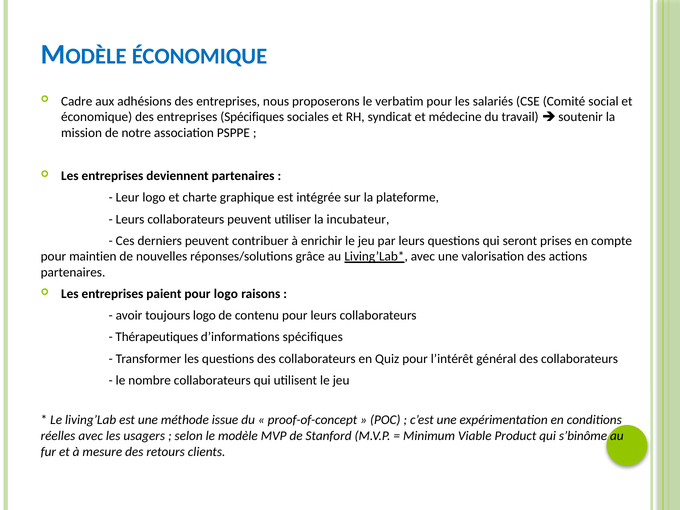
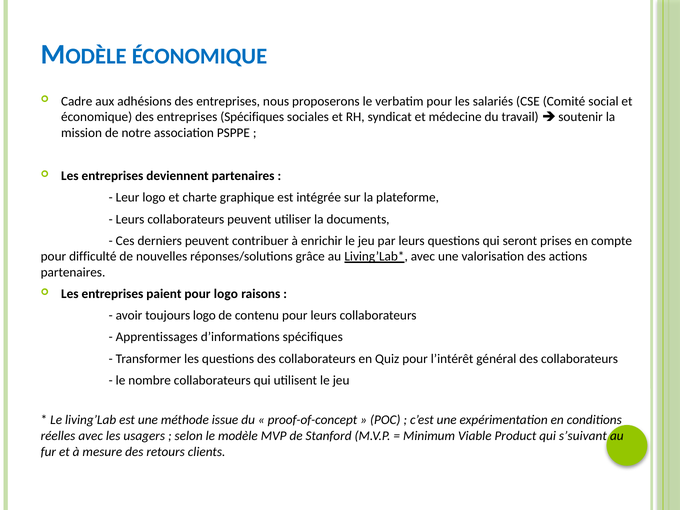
incubateur: incubateur -> documents
maintien: maintien -> difficulté
Thérapeutiques: Thérapeutiques -> Apprentissages
s’binôme: s’binôme -> s’suivant
